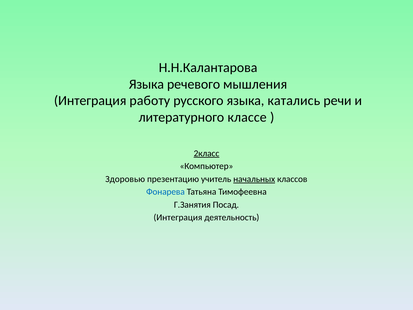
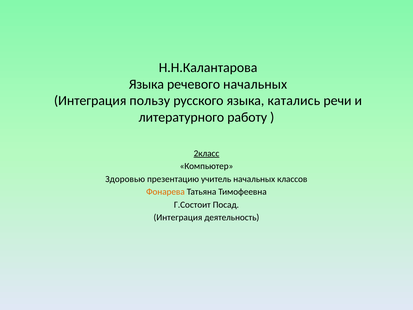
речевого мышления: мышления -> начальных
работу: работу -> пользу
классе: классе -> работу
начальных at (254, 179) underline: present -> none
Фонарева colour: blue -> orange
Г.Занятия: Г.Занятия -> Г.Состоит
